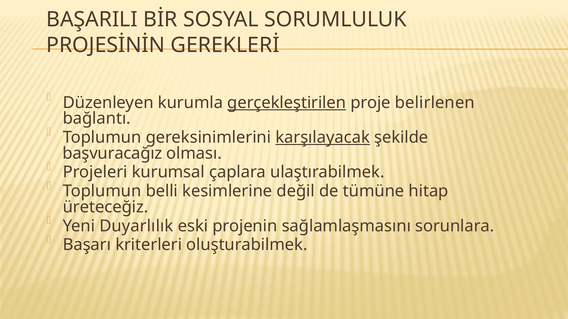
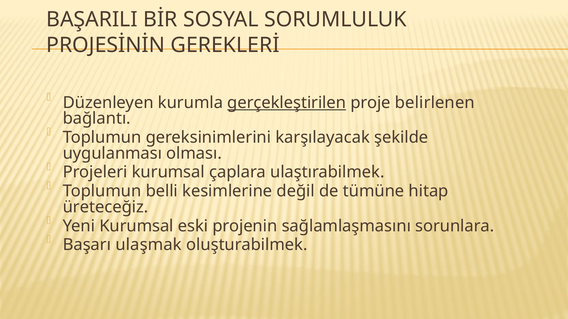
karşılayacak underline: present -> none
başvuracağız: başvuracağız -> uygulanması
Yeni Duyarlılık: Duyarlılık -> Kurumsal
kriterleri: kriterleri -> ulaşmak
